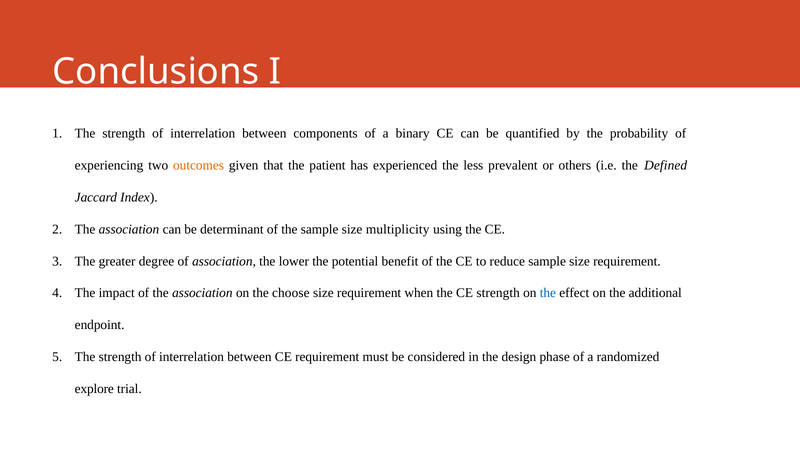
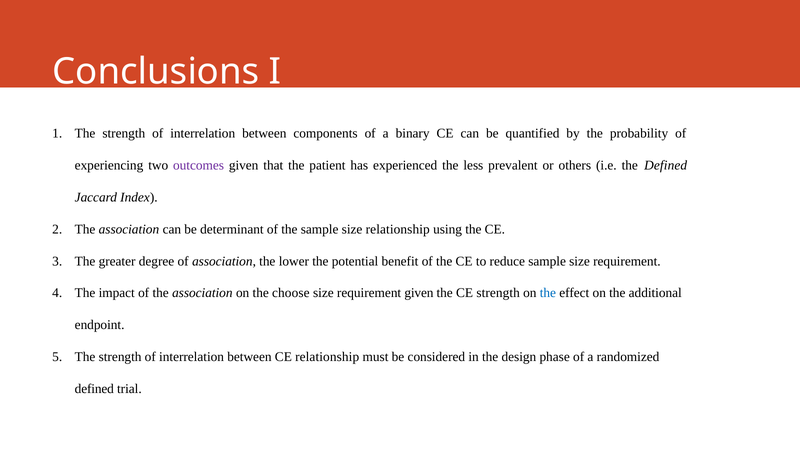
outcomes colour: orange -> purple
size multiplicity: multiplicity -> relationship
requirement when: when -> given
CE requirement: requirement -> relationship
explore at (94, 389): explore -> defined
